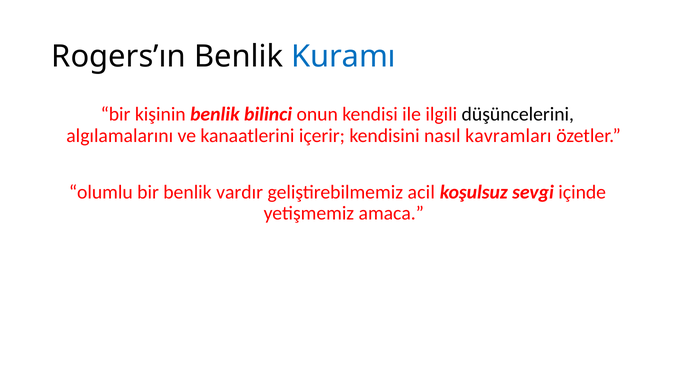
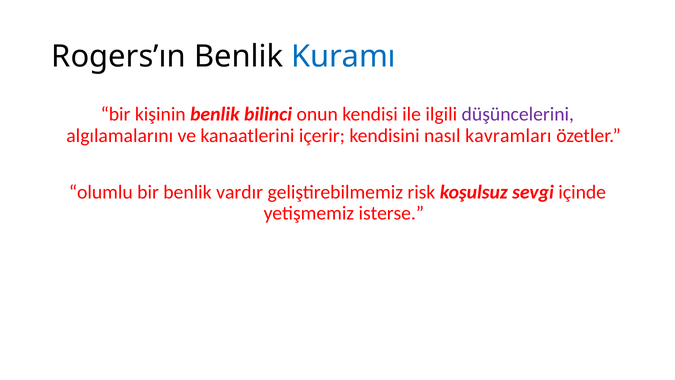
düşüncelerini colour: black -> purple
acil: acil -> risk
amaca: amaca -> isterse
